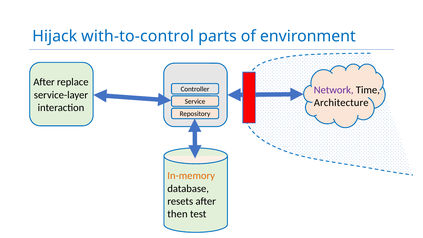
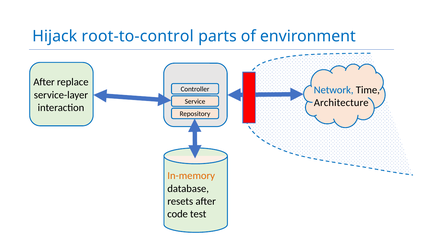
with-to-control: with-to-control -> root-to-control
Network colour: purple -> blue
then: then -> code
